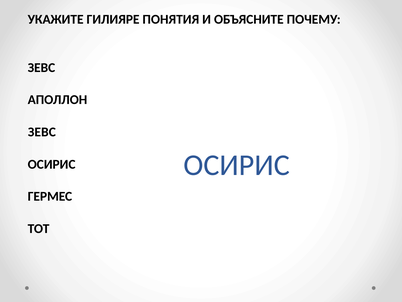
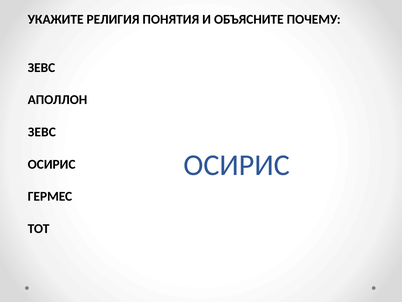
ГИЛИЯРЕ: ГИЛИЯРЕ -> РЕЛИГИЯ
